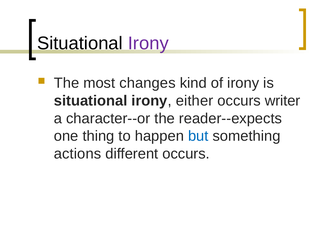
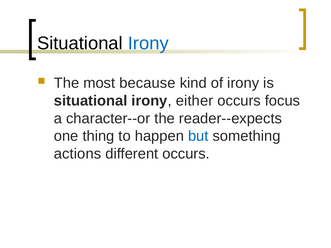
Irony at (148, 43) colour: purple -> blue
changes: changes -> because
writer: writer -> focus
